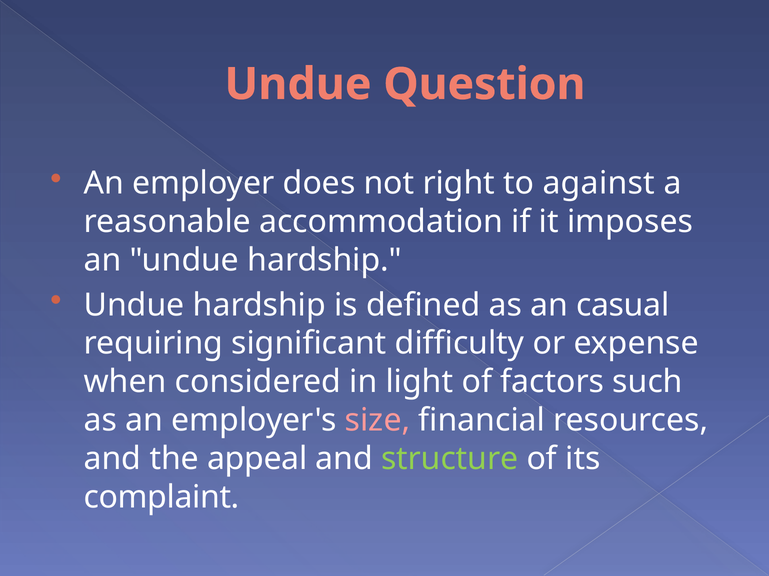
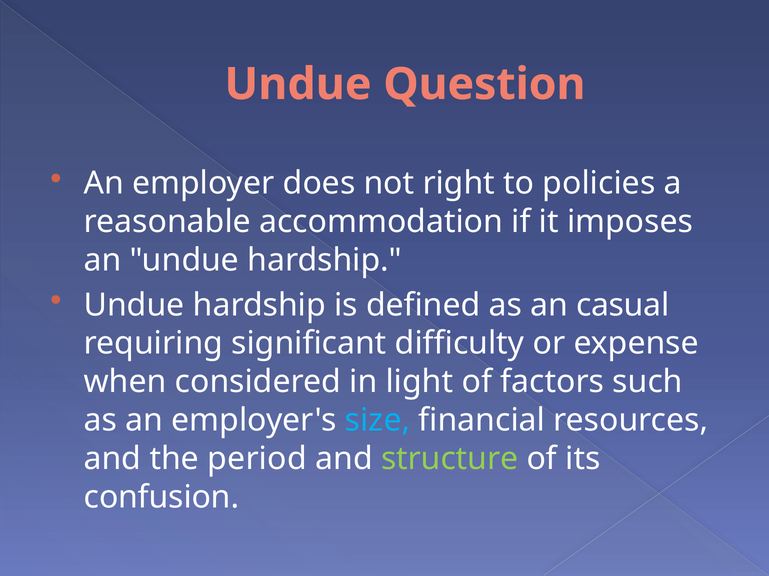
against: against -> policies
size colour: pink -> light blue
appeal: appeal -> period
complaint: complaint -> confusion
